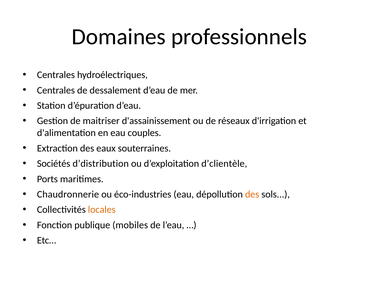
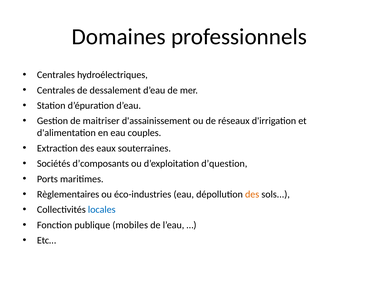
d’distribution: d’distribution -> d’composants
d’clientèle: d’clientèle -> d’question
Chaudronnerie: Chaudronnerie -> Règlementaires
locales colour: orange -> blue
